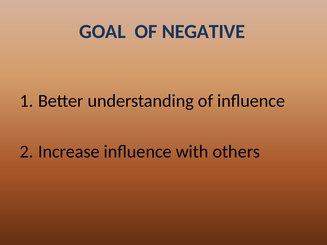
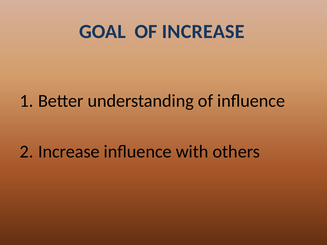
OF NEGATIVE: NEGATIVE -> INCREASE
